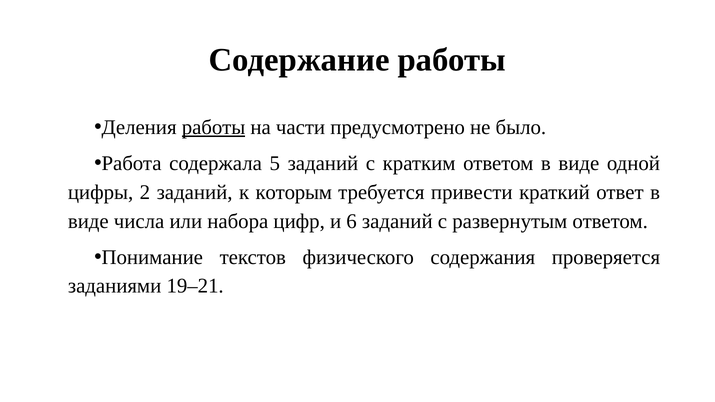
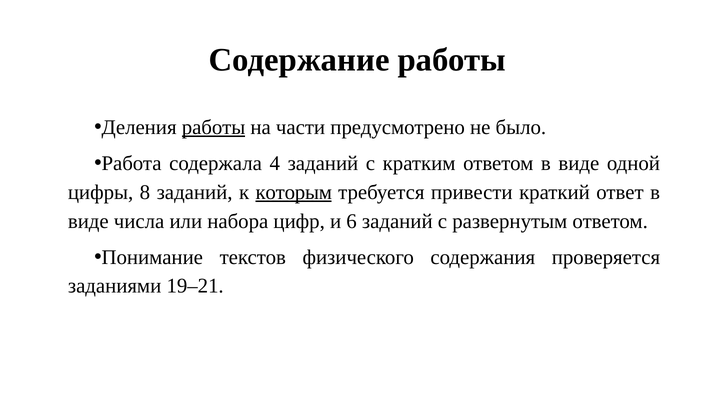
5: 5 -> 4
2: 2 -> 8
которым underline: none -> present
